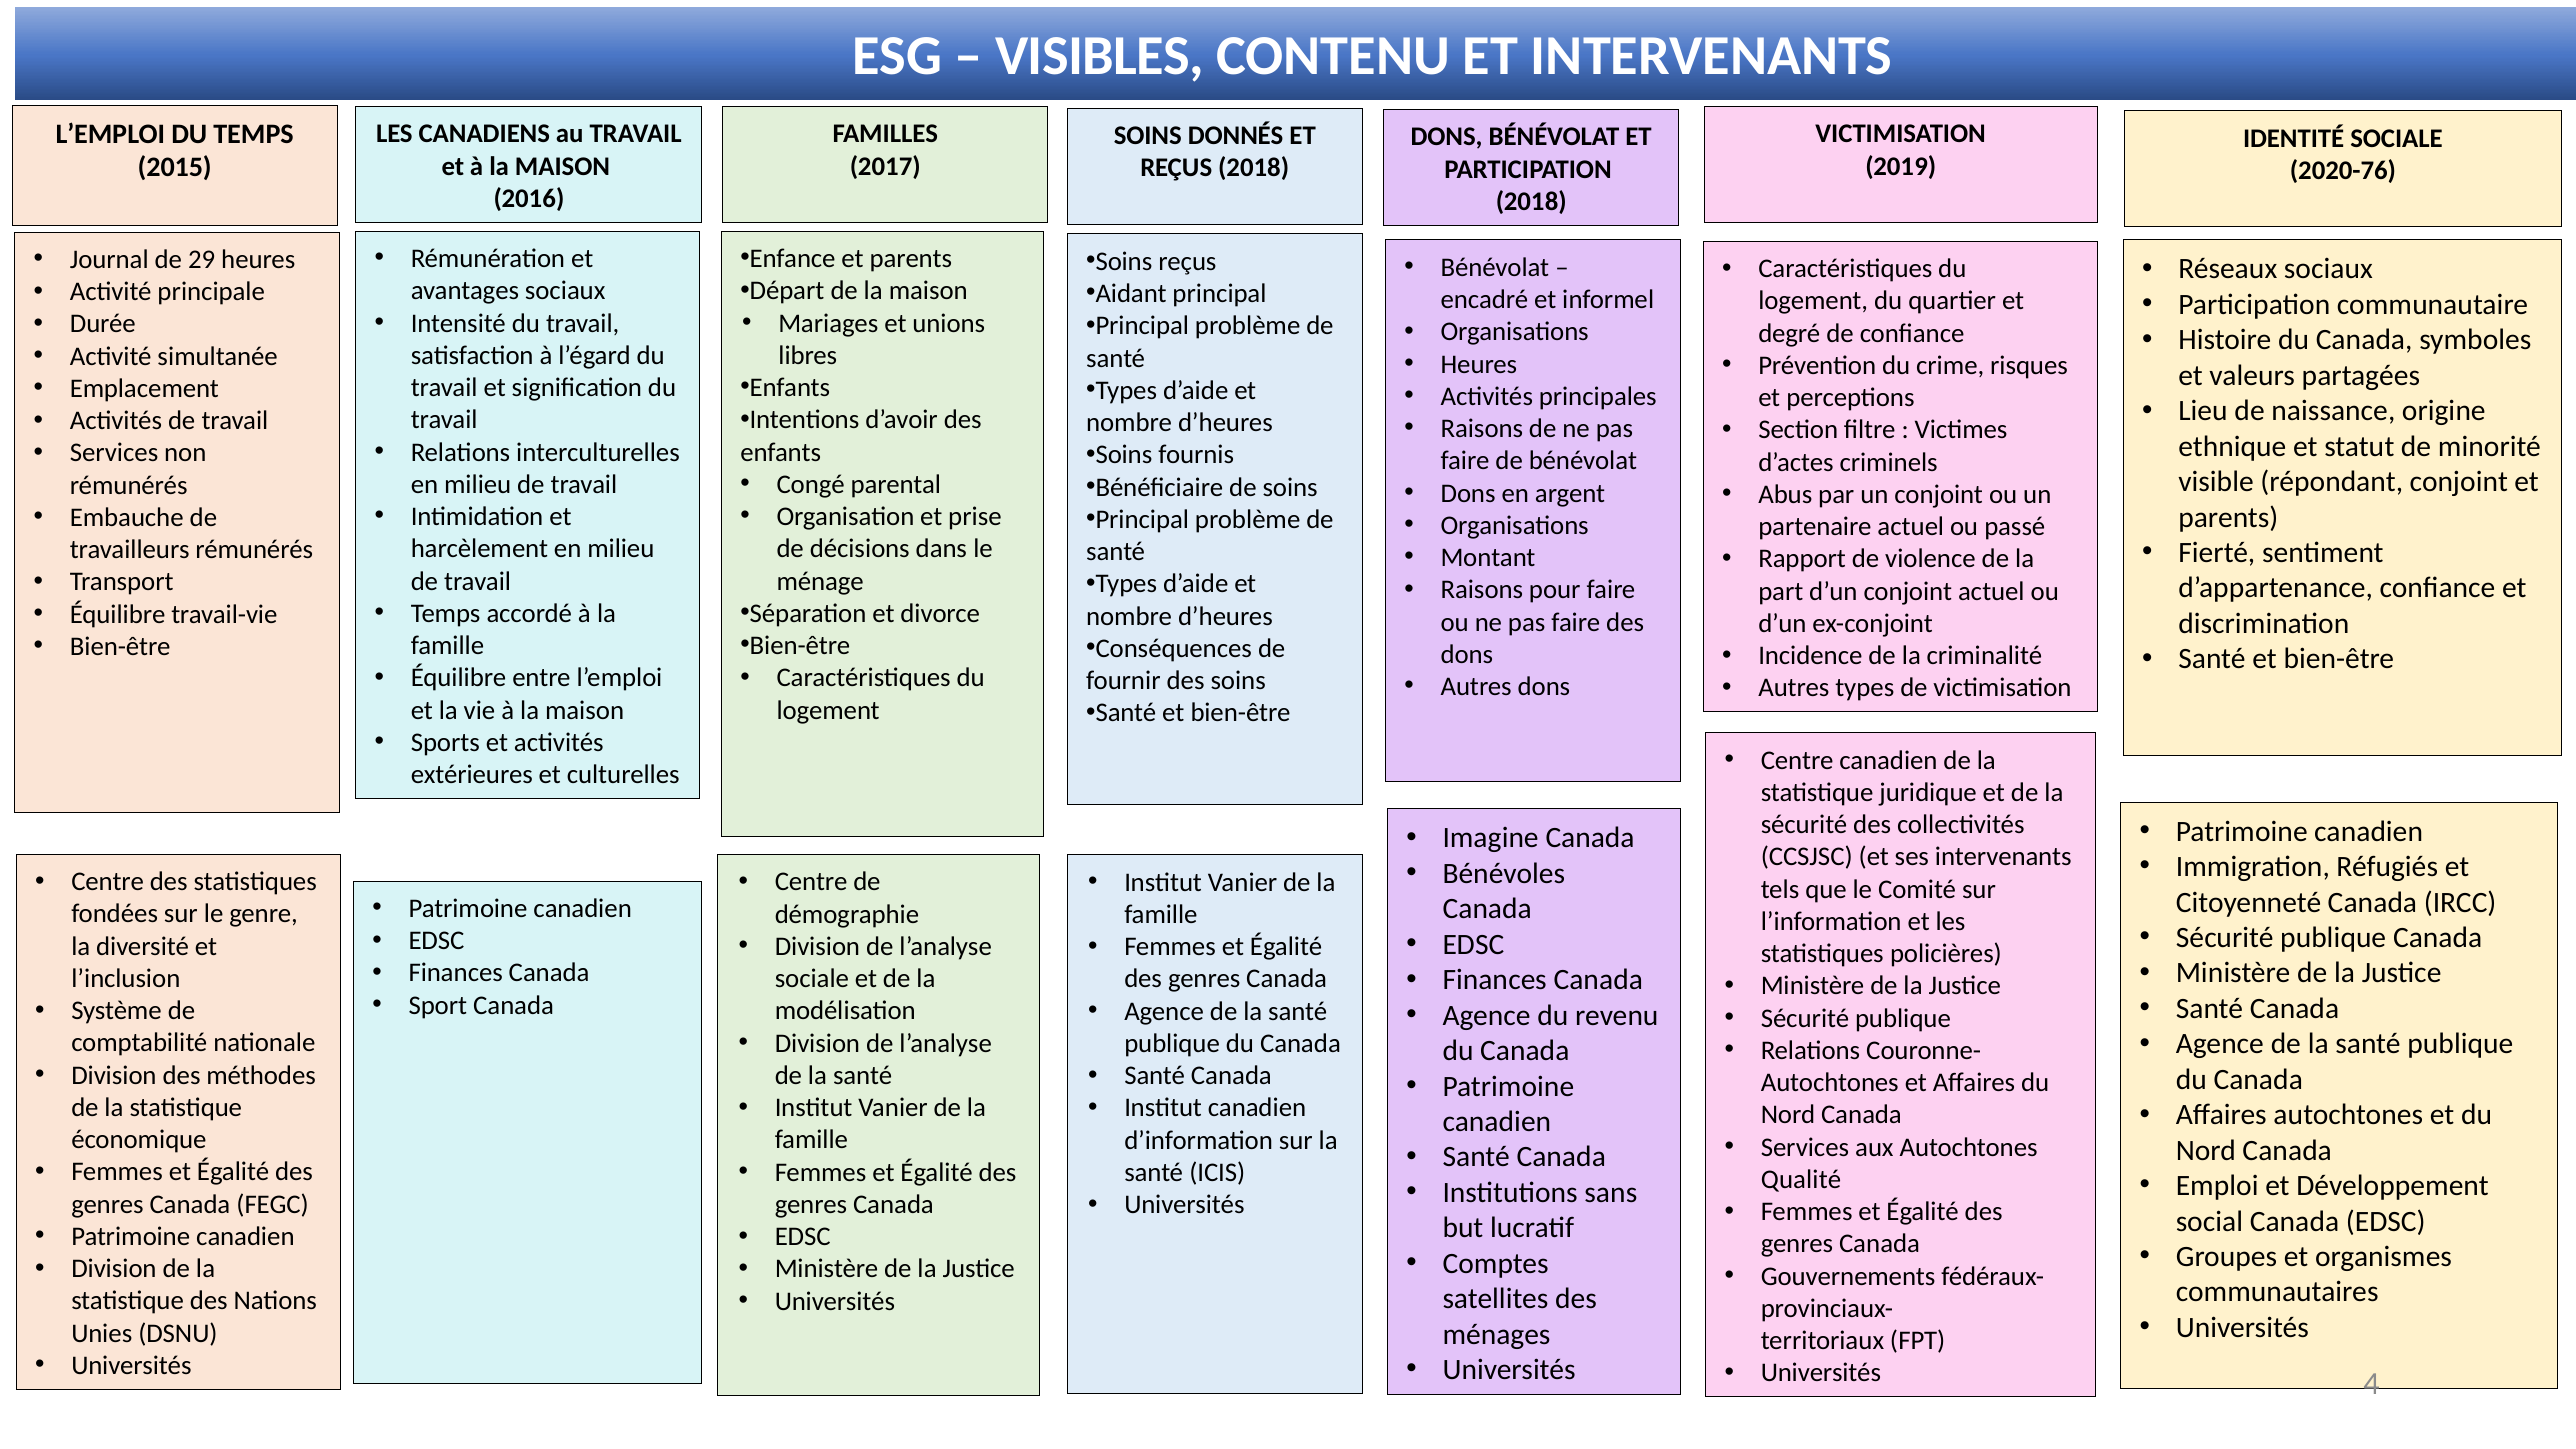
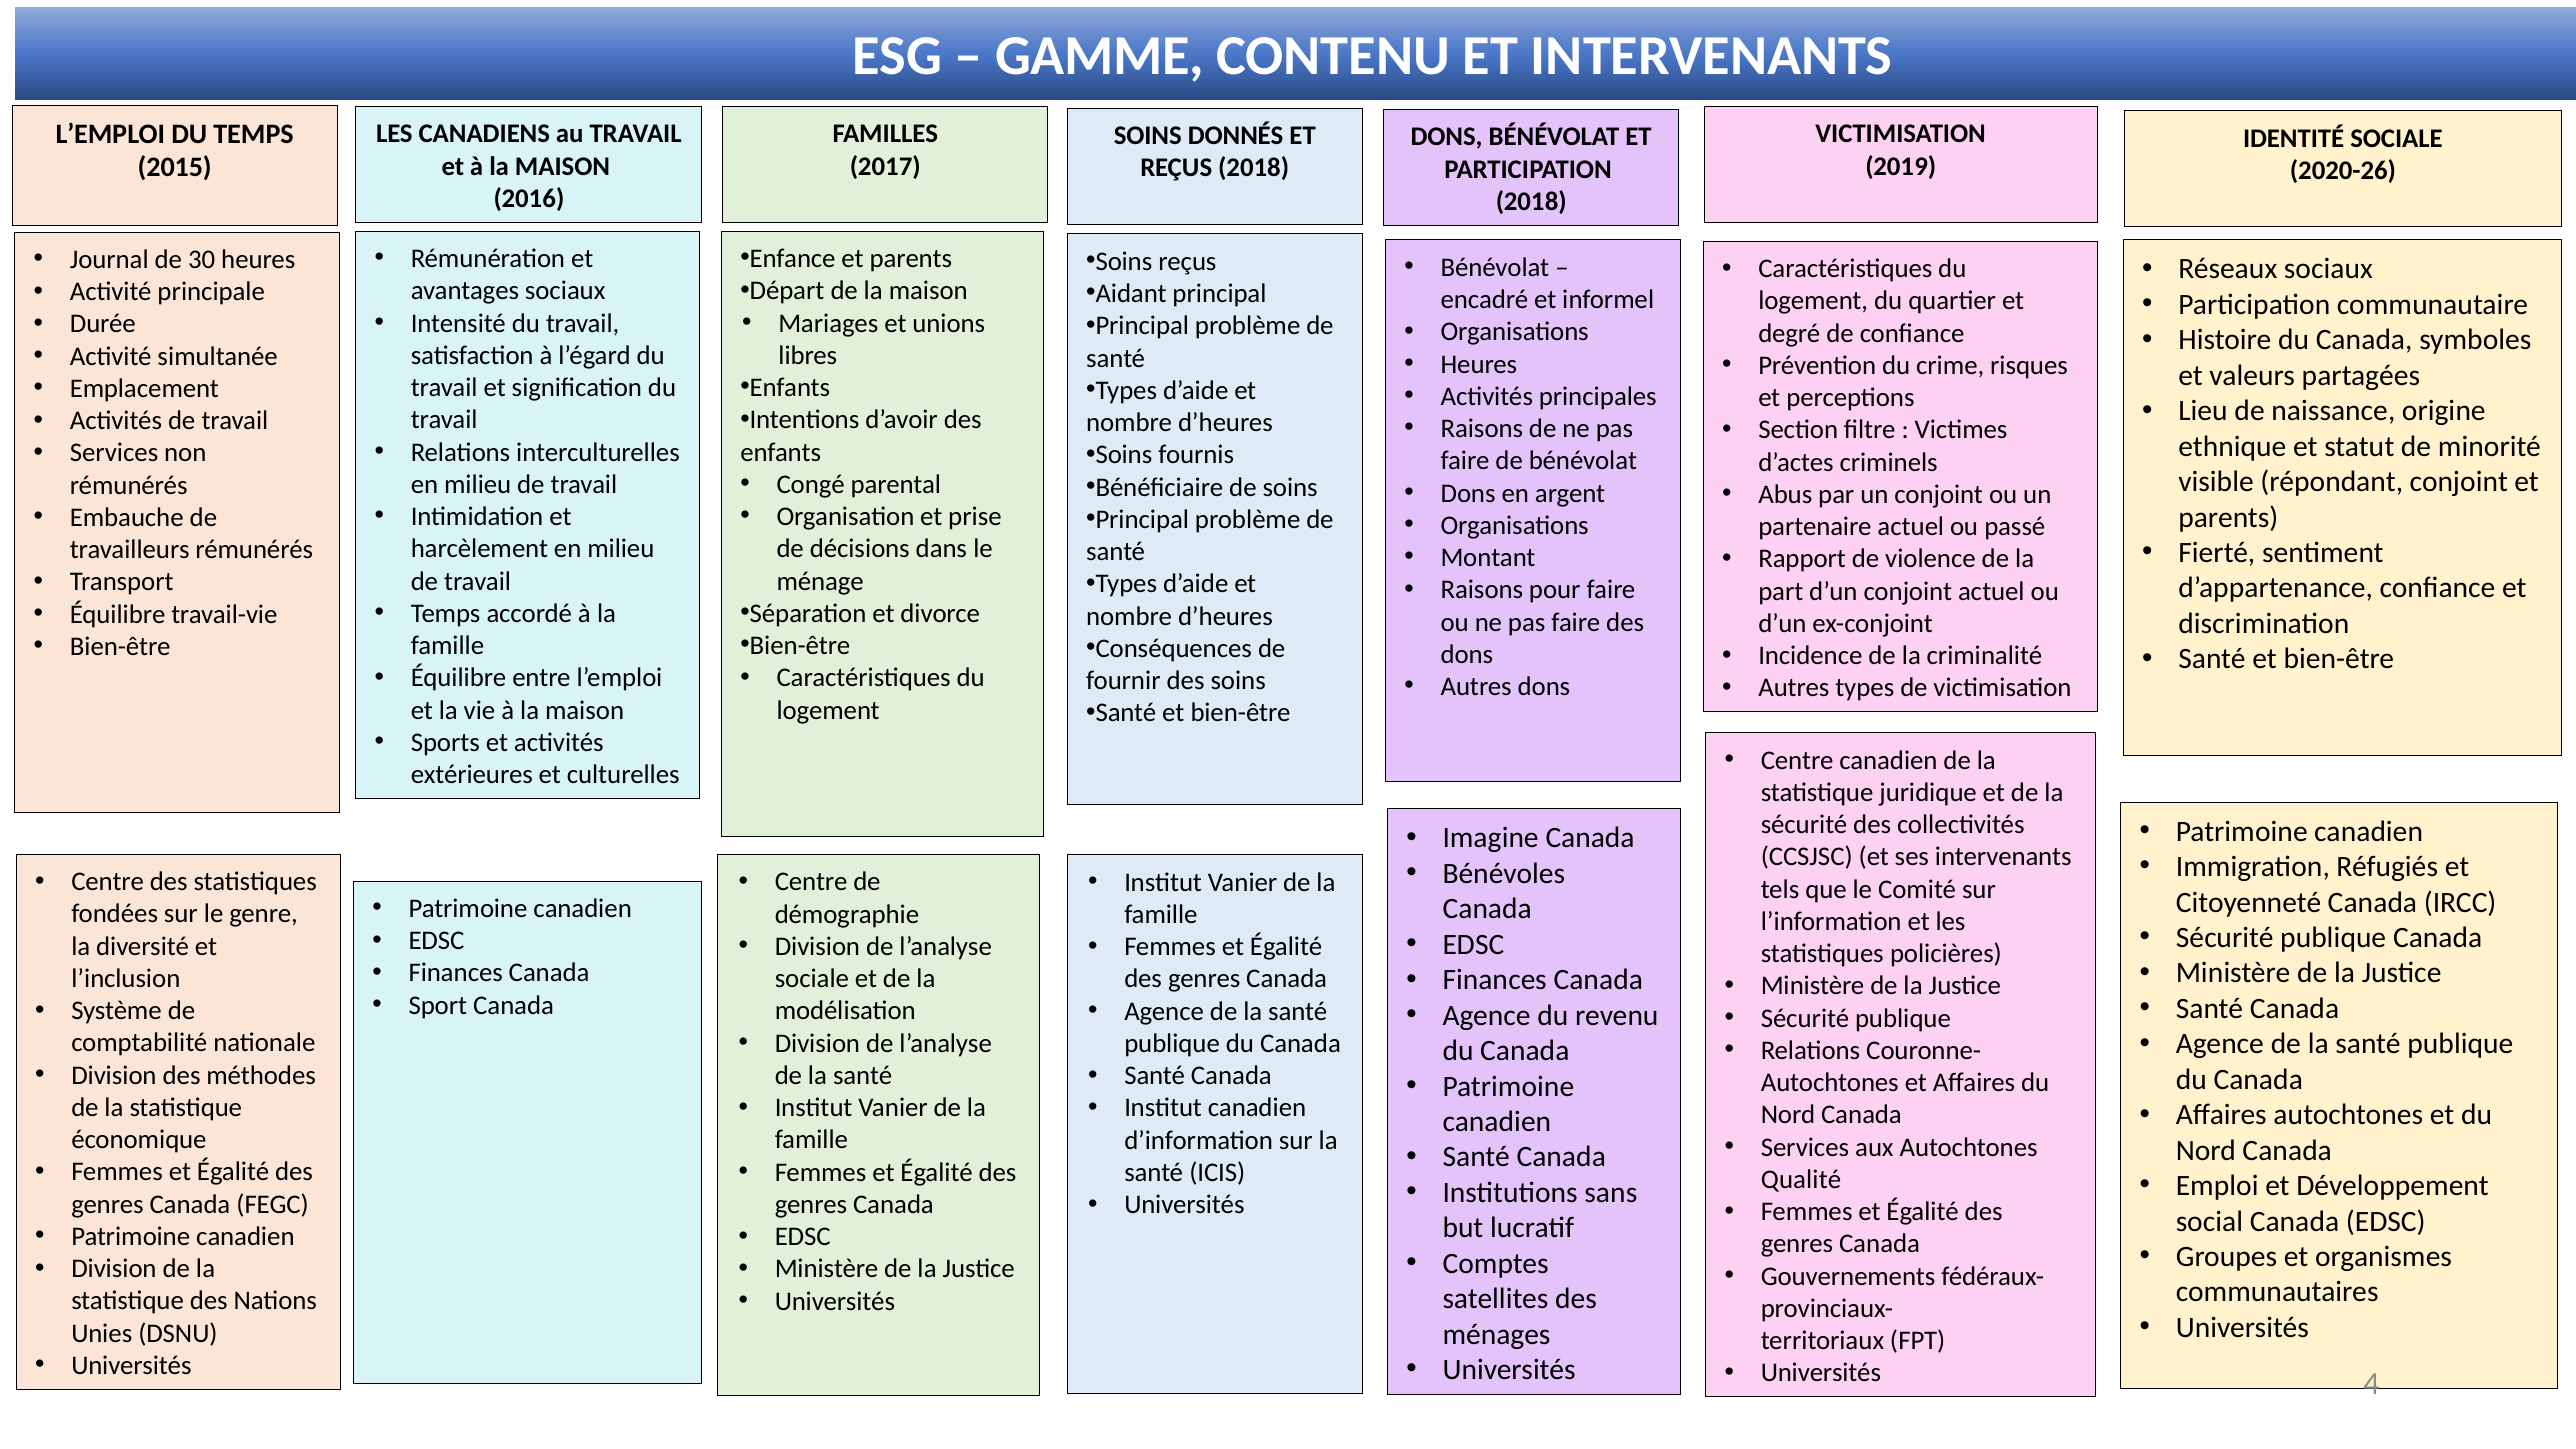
VISIBLES: VISIBLES -> GAMME
2020-76: 2020-76 -> 2020-26
29: 29 -> 30
